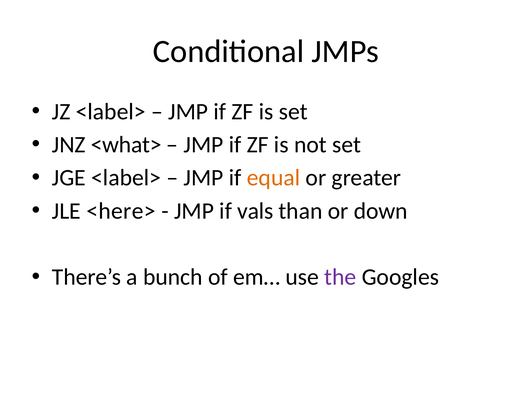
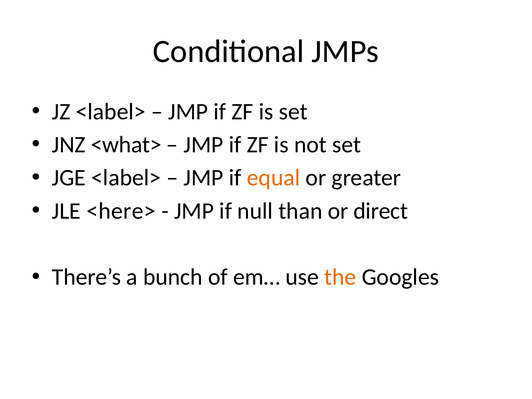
vals: vals -> null
down: down -> direct
the colour: purple -> orange
